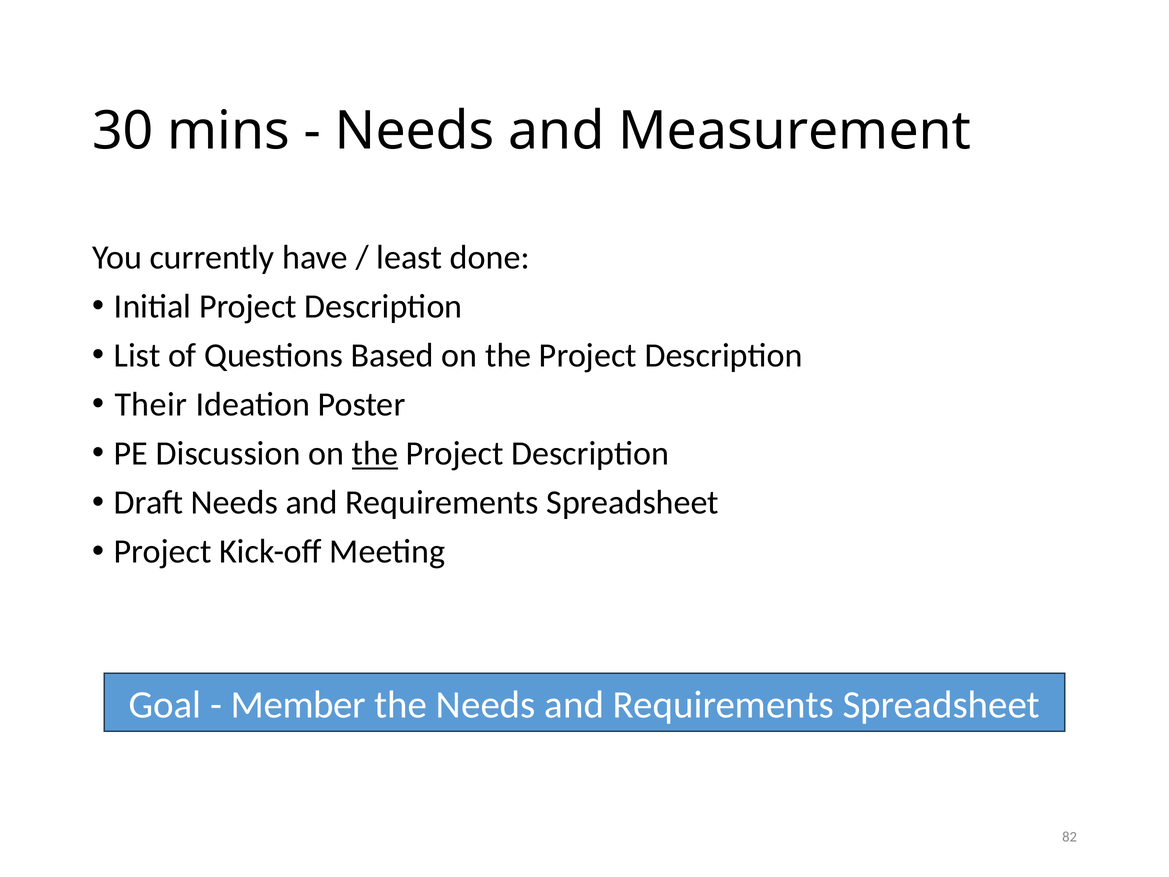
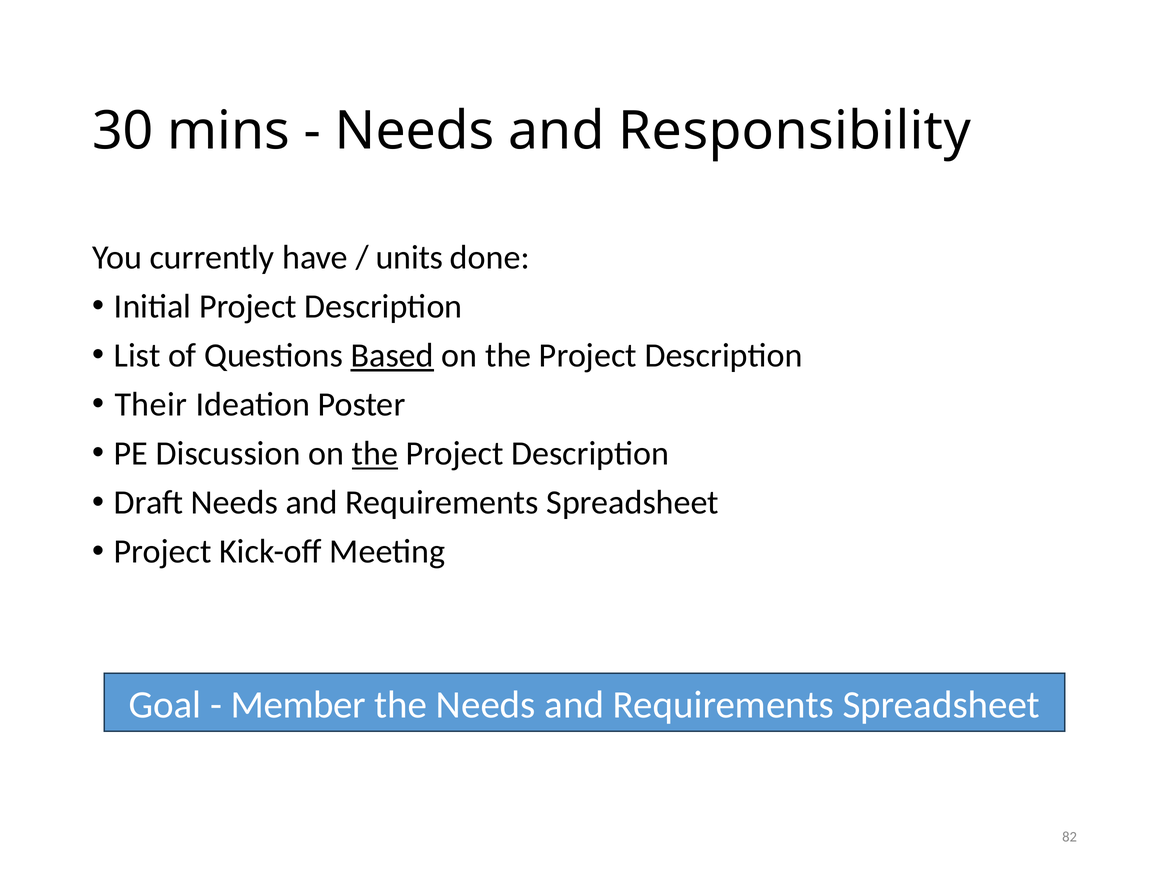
Measurement: Measurement -> Responsibility
least: least -> units
Based underline: none -> present
